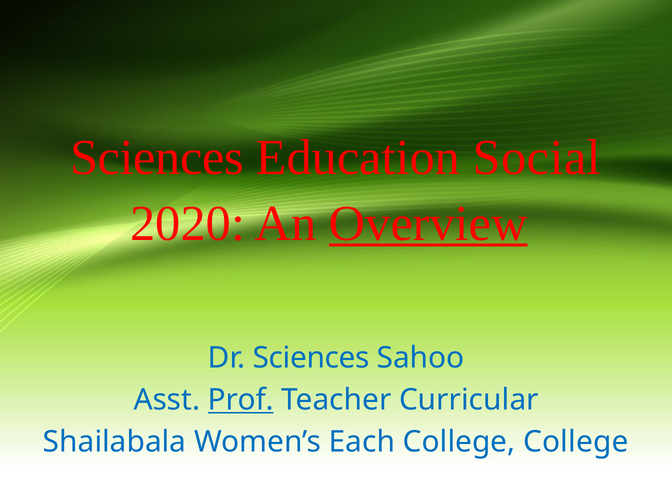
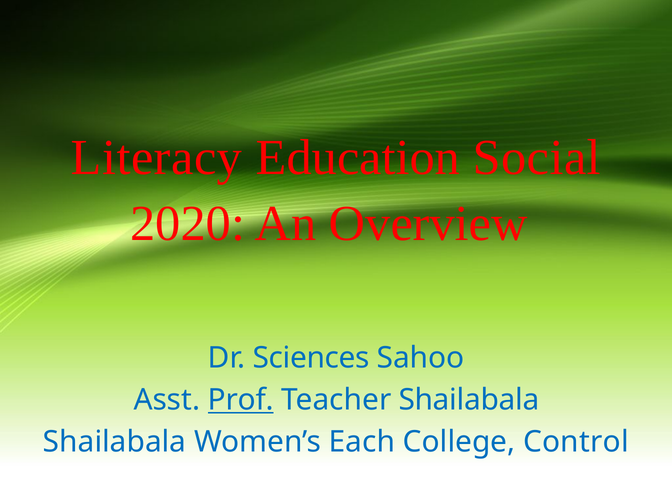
Sciences at (157, 157): Sciences -> Literacy
Overview underline: present -> none
Teacher Curricular: Curricular -> Shailabala
College College: College -> Control
